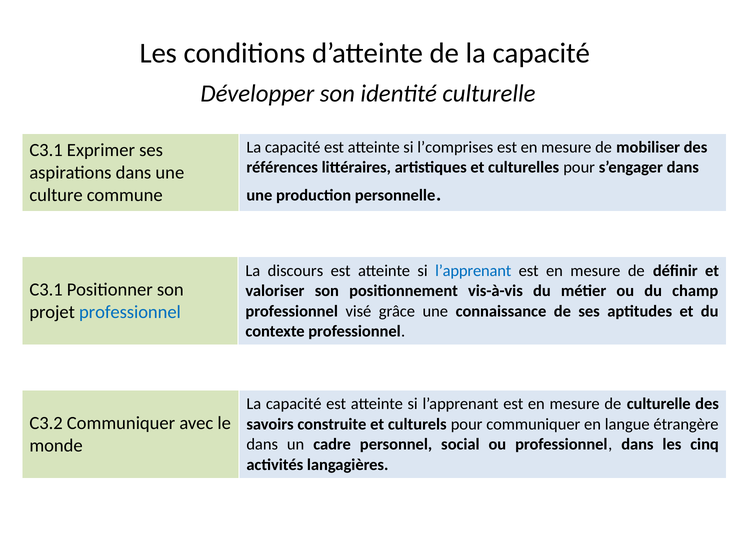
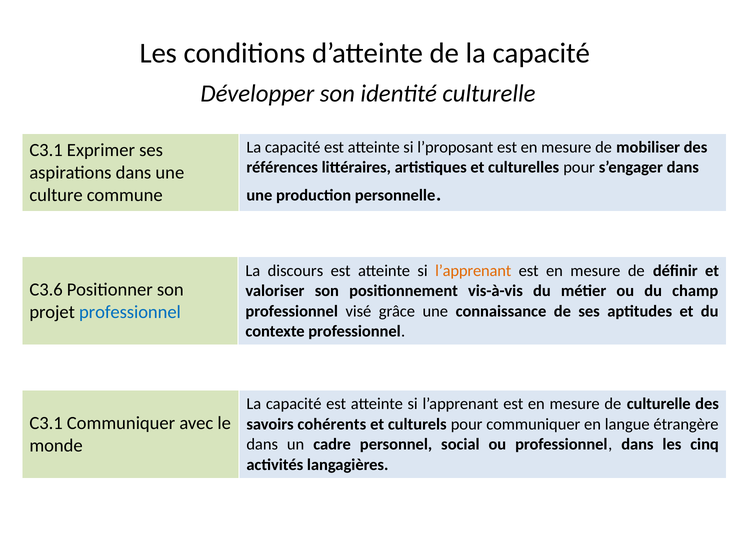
l’comprises: l’comprises -> l’proposant
l’apprenant at (473, 271) colour: blue -> orange
C3.1 at (46, 290): C3.1 -> C3.6
C3.2 at (46, 423): C3.2 -> C3.1
construite: construite -> cohérents
